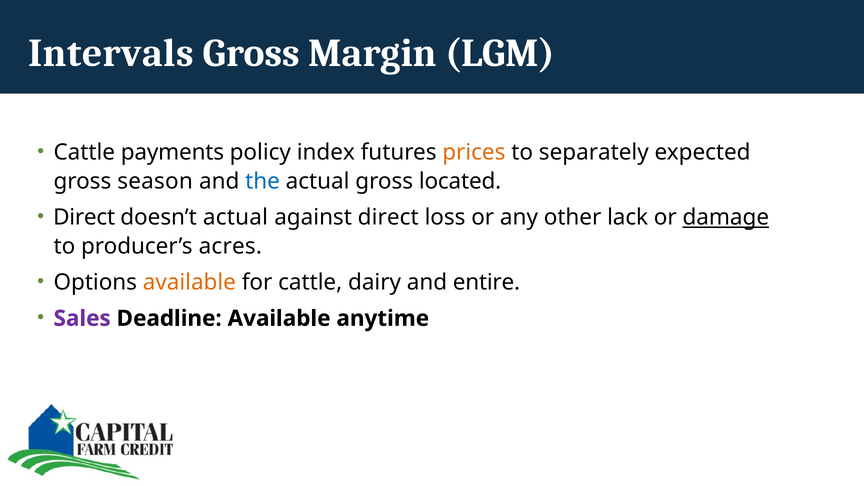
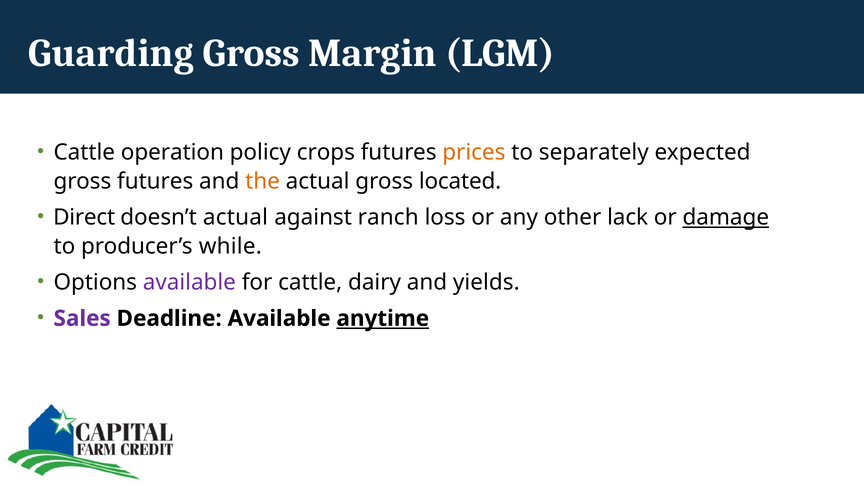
Intervals: Intervals -> Guarding
payments: payments -> operation
index: index -> crops
gross season: season -> futures
the colour: blue -> orange
against direct: direct -> ranch
acres: acres -> while
available at (189, 282) colour: orange -> purple
entire: entire -> yields
anytime underline: none -> present
